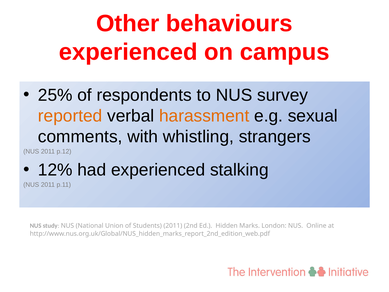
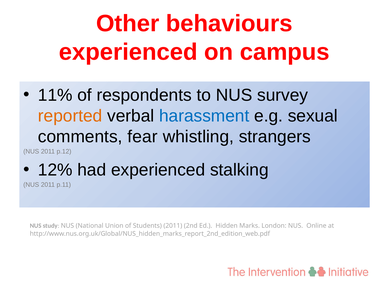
25%: 25% -> 11%
harassment colour: orange -> blue
with: with -> fear
